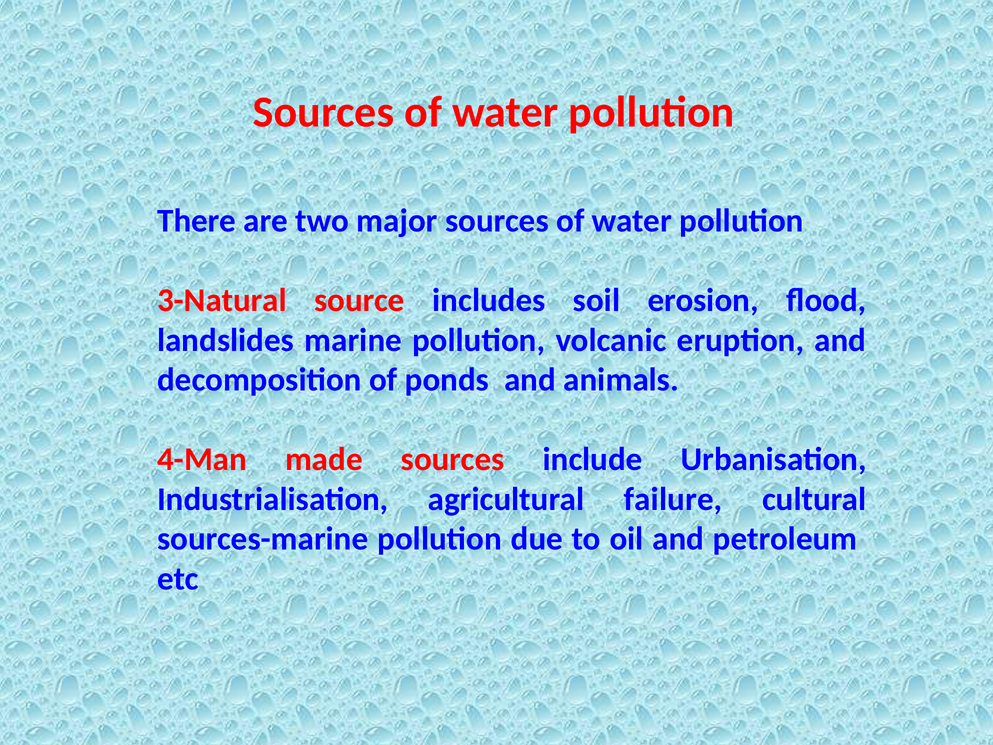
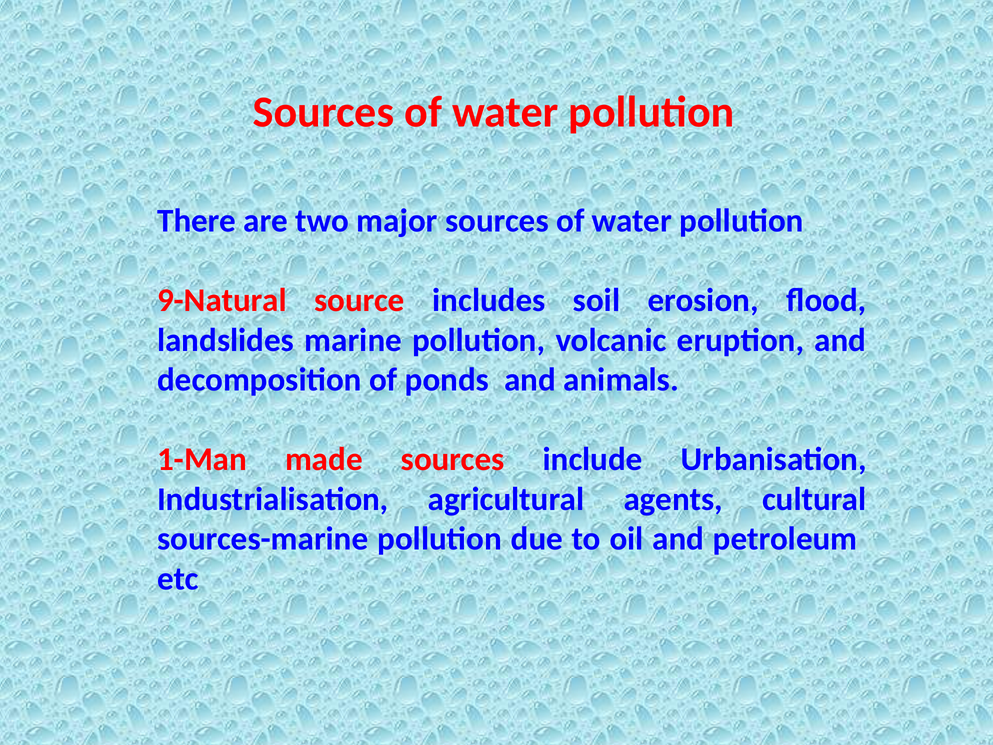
3-Natural: 3-Natural -> 9-Natural
4-Man: 4-Man -> 1-Man
failure: failure -> agents
